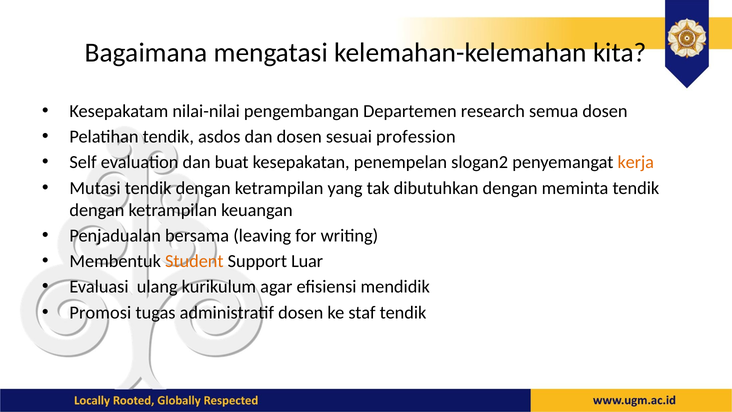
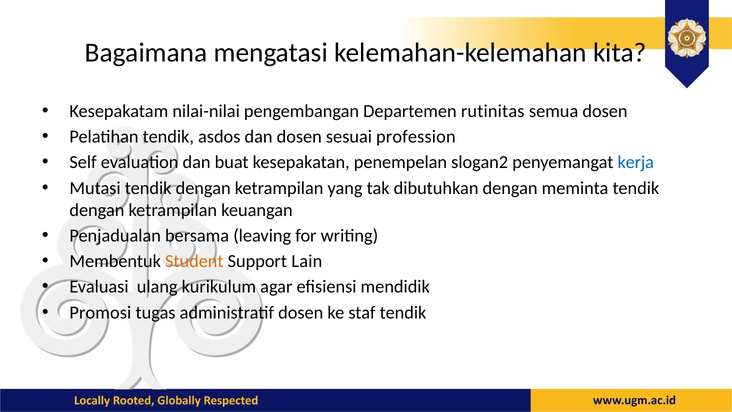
research: research -> rutinitas
kerja colour: orange -> blue
Luar: Luar -> Lain
